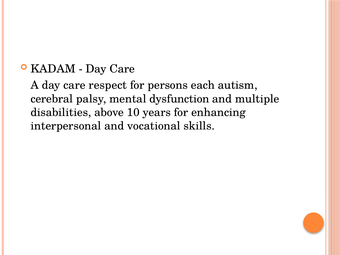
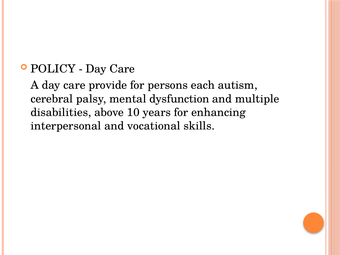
KADAM: KADAM -> POLICY
respect: respect -> provide
